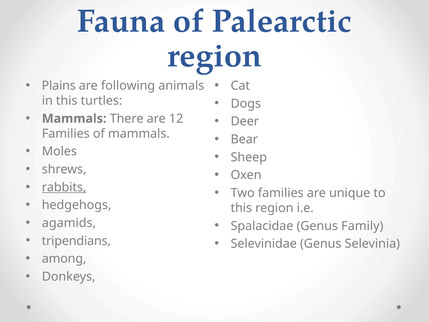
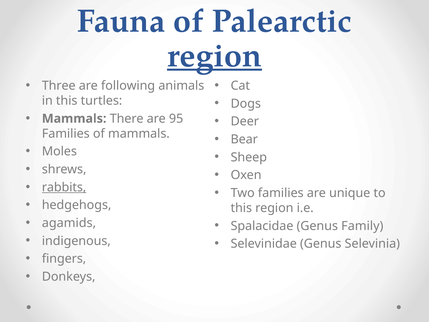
region at (214, 56) underline: none -> present
Plains: Plains -> Three
12: 12 -> 95
tripendians: tripendians -> indigenous
among: among -> fingers
